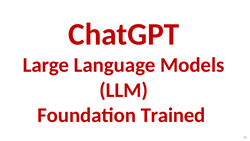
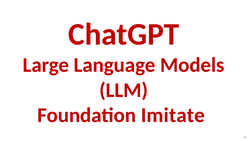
Trained: Trained -> Imitate
